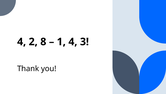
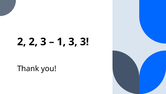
4 at (22, 42): 4 -> 2
2 8: 8 -> 3
1 4: 4 -> 3
